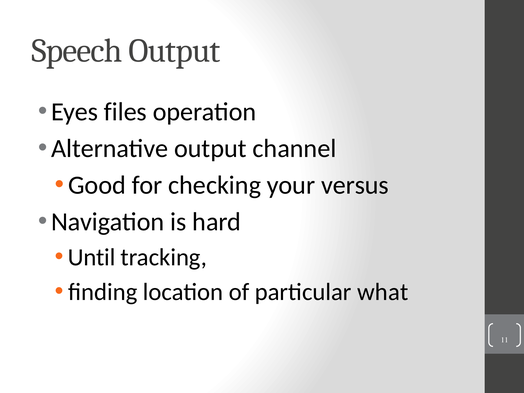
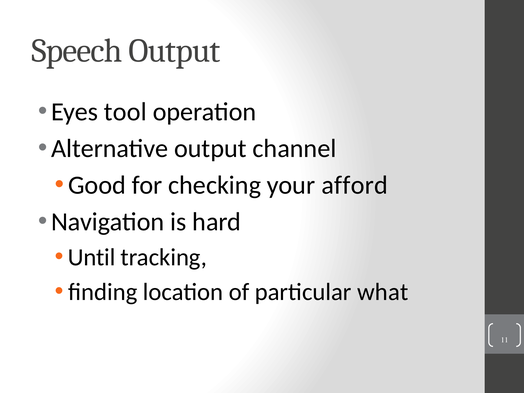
files: files -> tool
versus: versus -> afford
